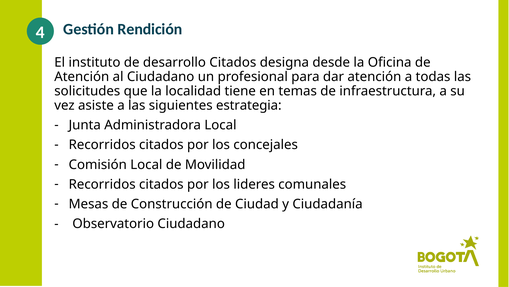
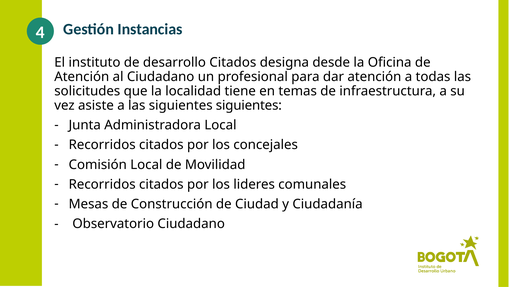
Rendición: Rendición -> Instancias
siguientes estrategia: estrategia -> siguientes
